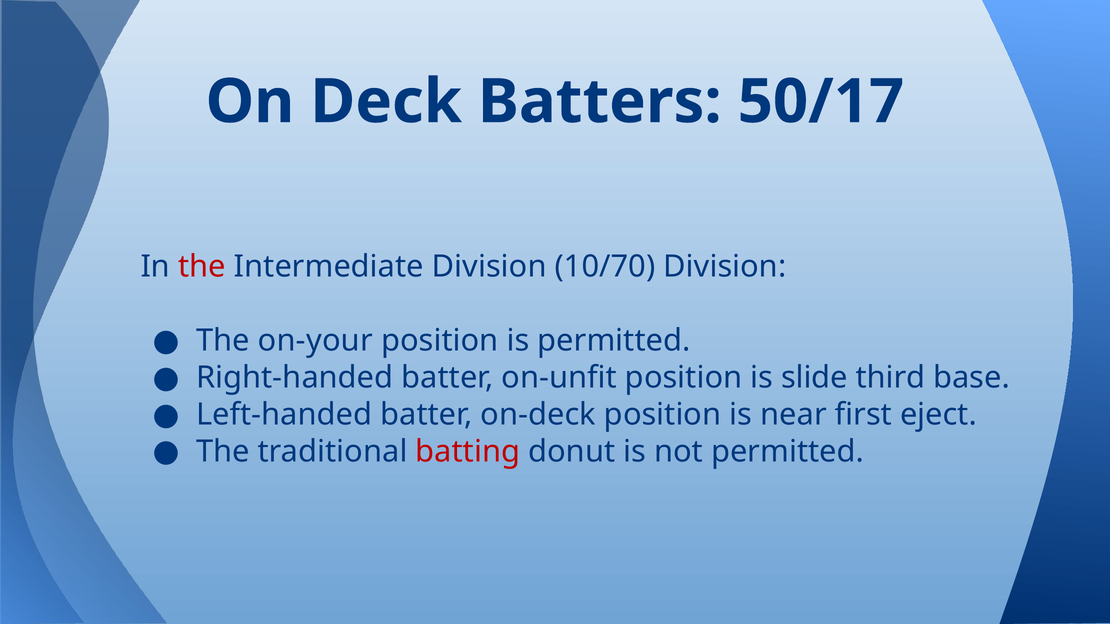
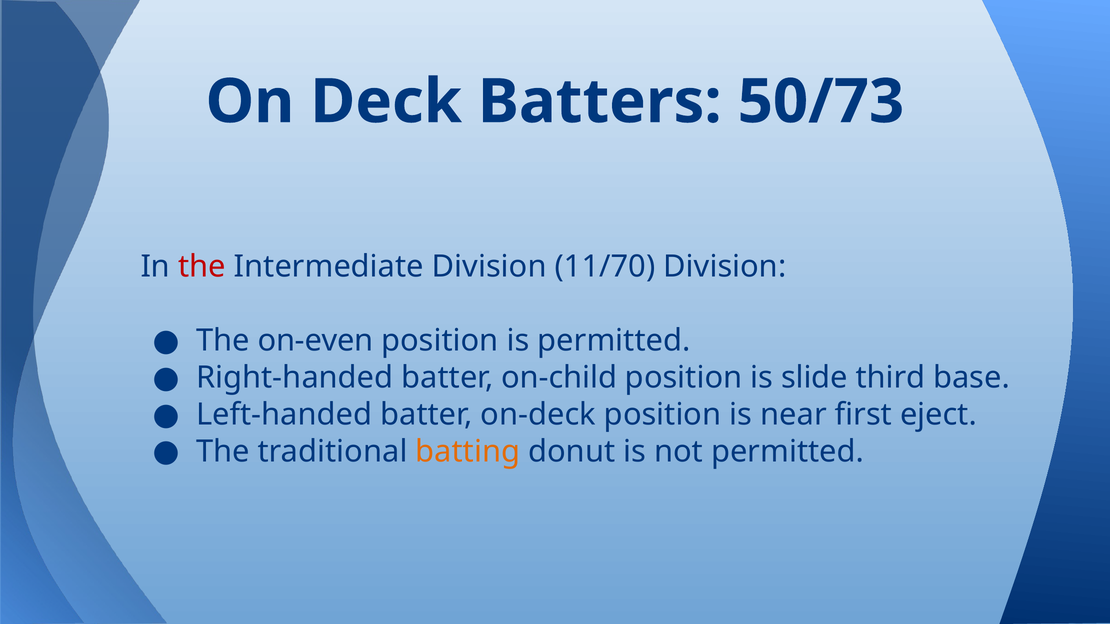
50/17: 50/17 -> 50/73
10/70: 10/70 -> 11/70
on-your: on-your -> on-even
on-unfit: on-unfit -> on-child
batting colour: red -> orange
